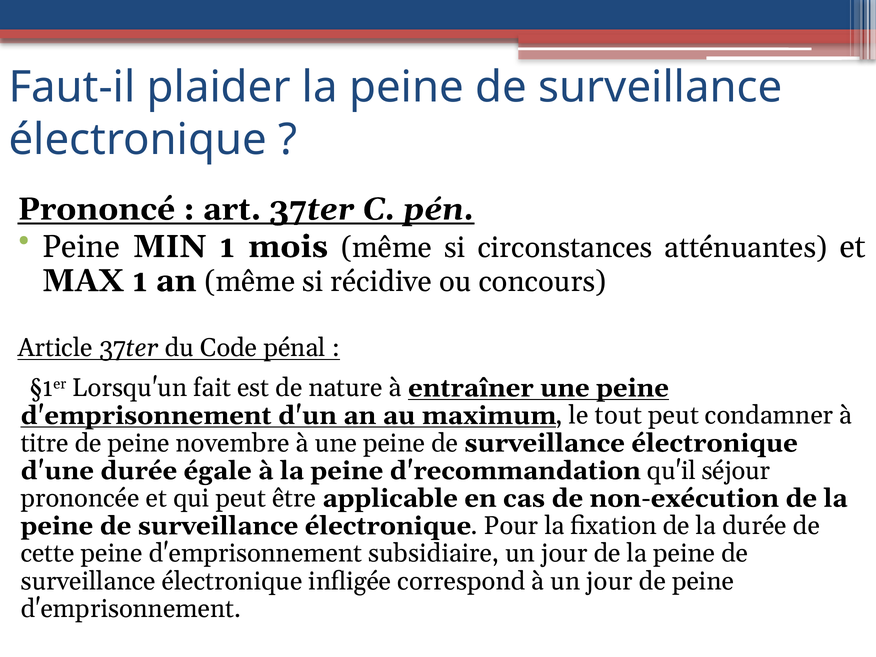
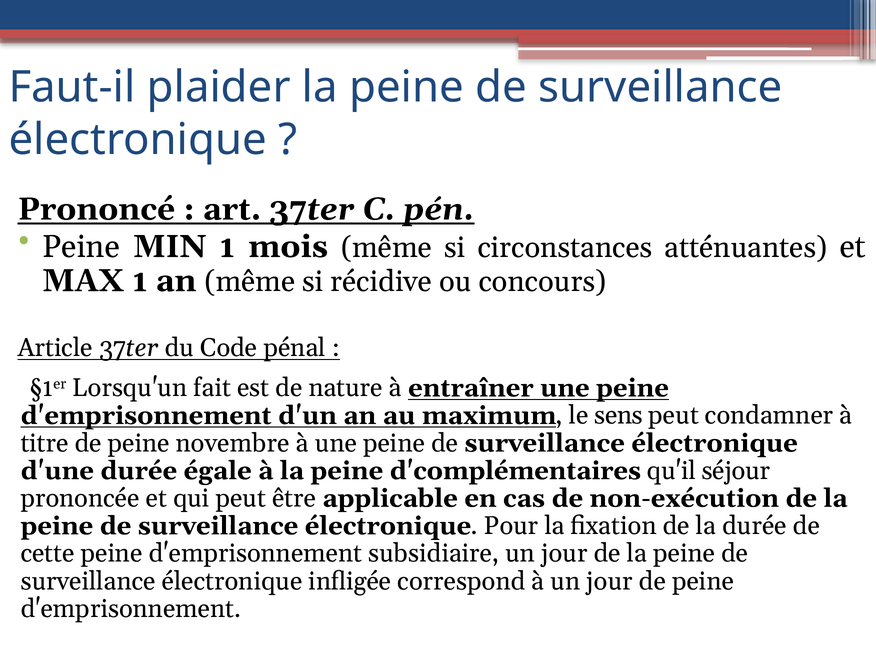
tout: tout -> sens
d'recommandation: d'recommandation -> d'complémentaires
